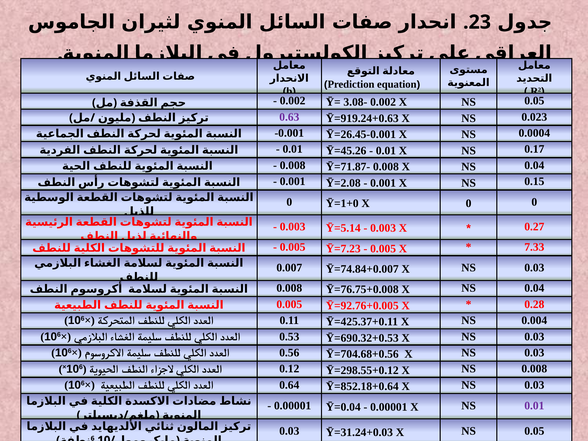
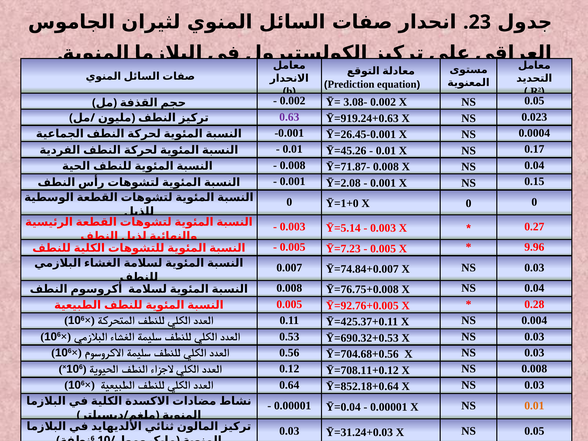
7.33: 7.33 -> 9.96
Ῡ=298.55+0.12: Ῡ=298.55+0.12 -> Ῡ=708.11+0.12
0.01 at (534, 406) colour: purple -> orange
